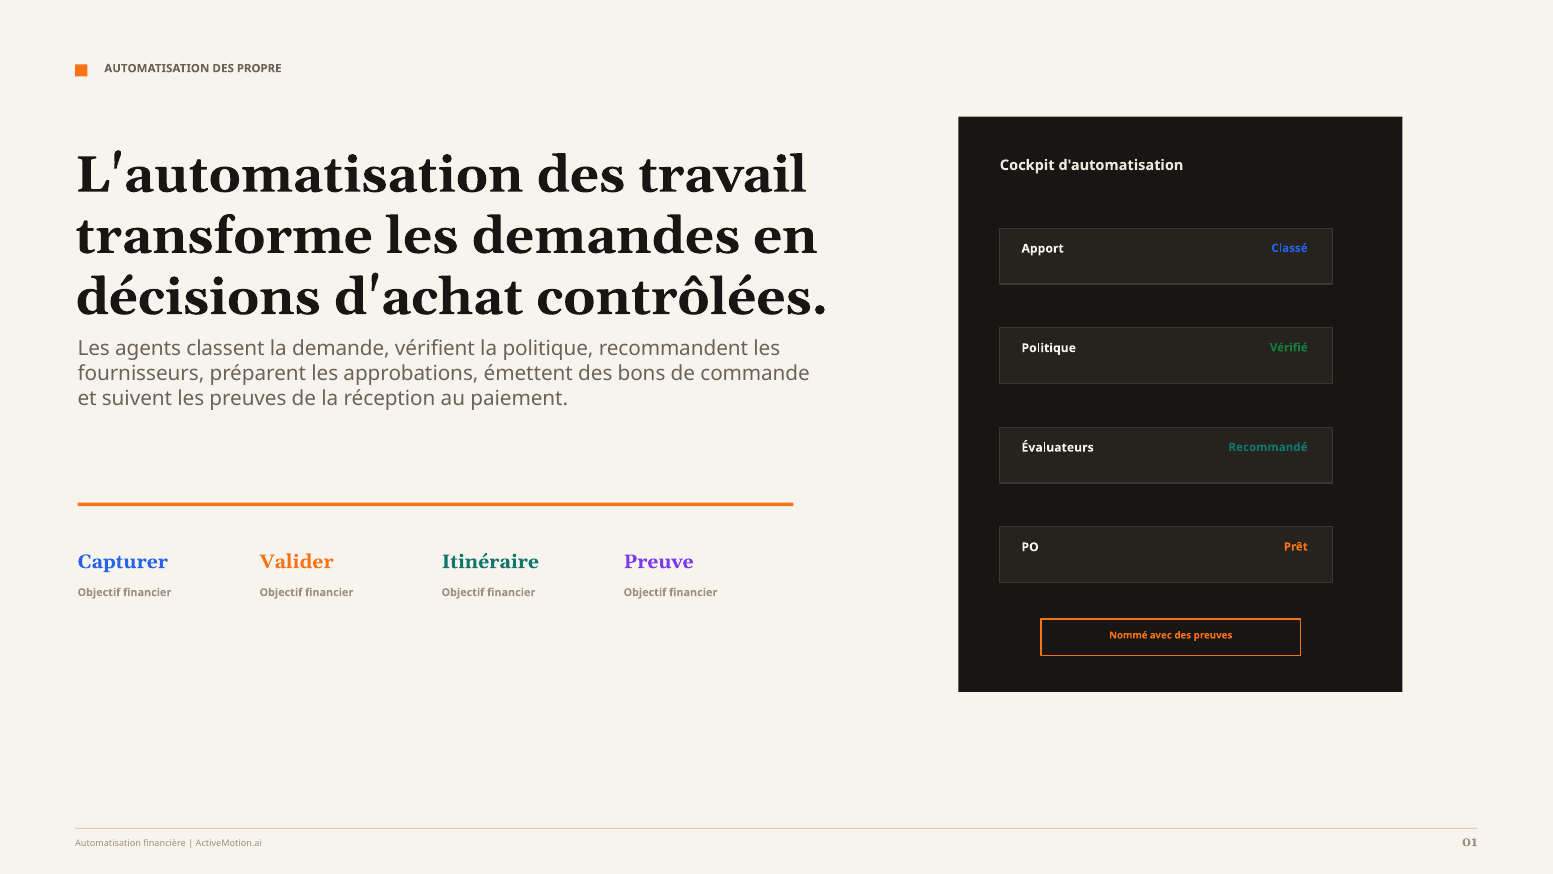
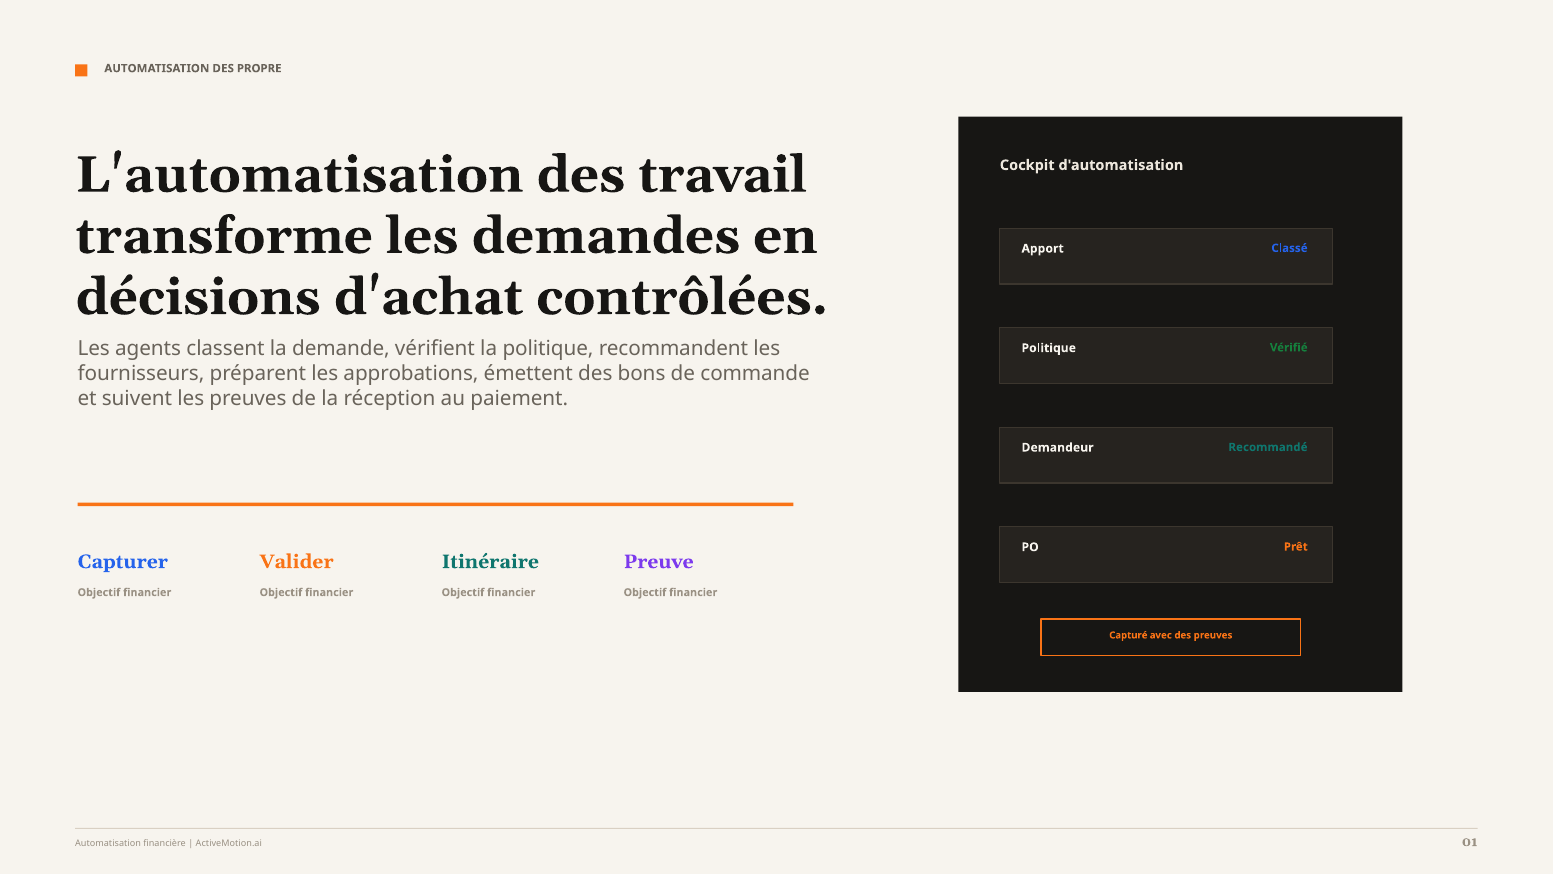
Évaluateurs: Évaluateurs -> Demandeur
Nommé: Nommé -> Capturé
